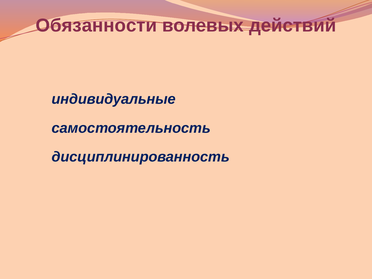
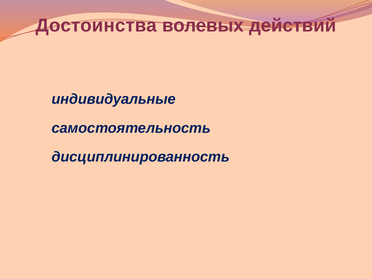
Обязанности: Обязанности -> Достоинства
